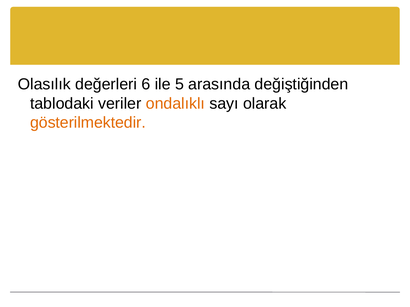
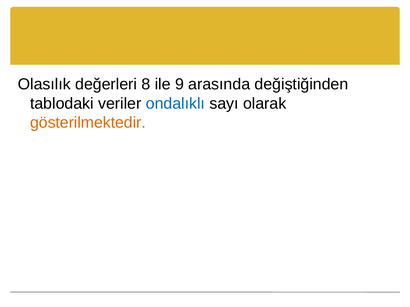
6: 6 -> 8
5: 5 -> 9
ondalıklı colour: orange -> blue
